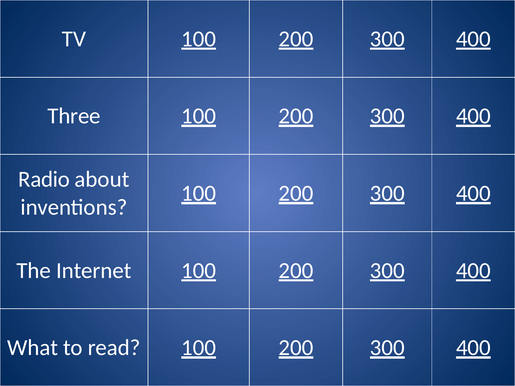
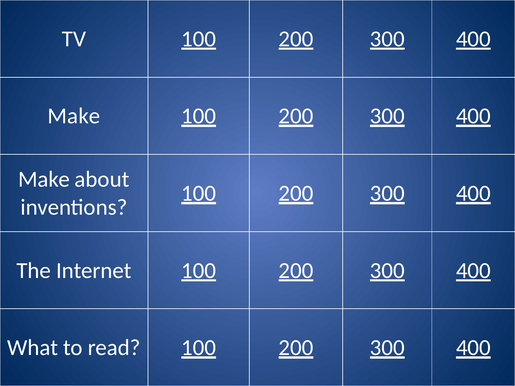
Three at (74, 116): Three -> Make
Radio at (44, 179): Radio -> Make
